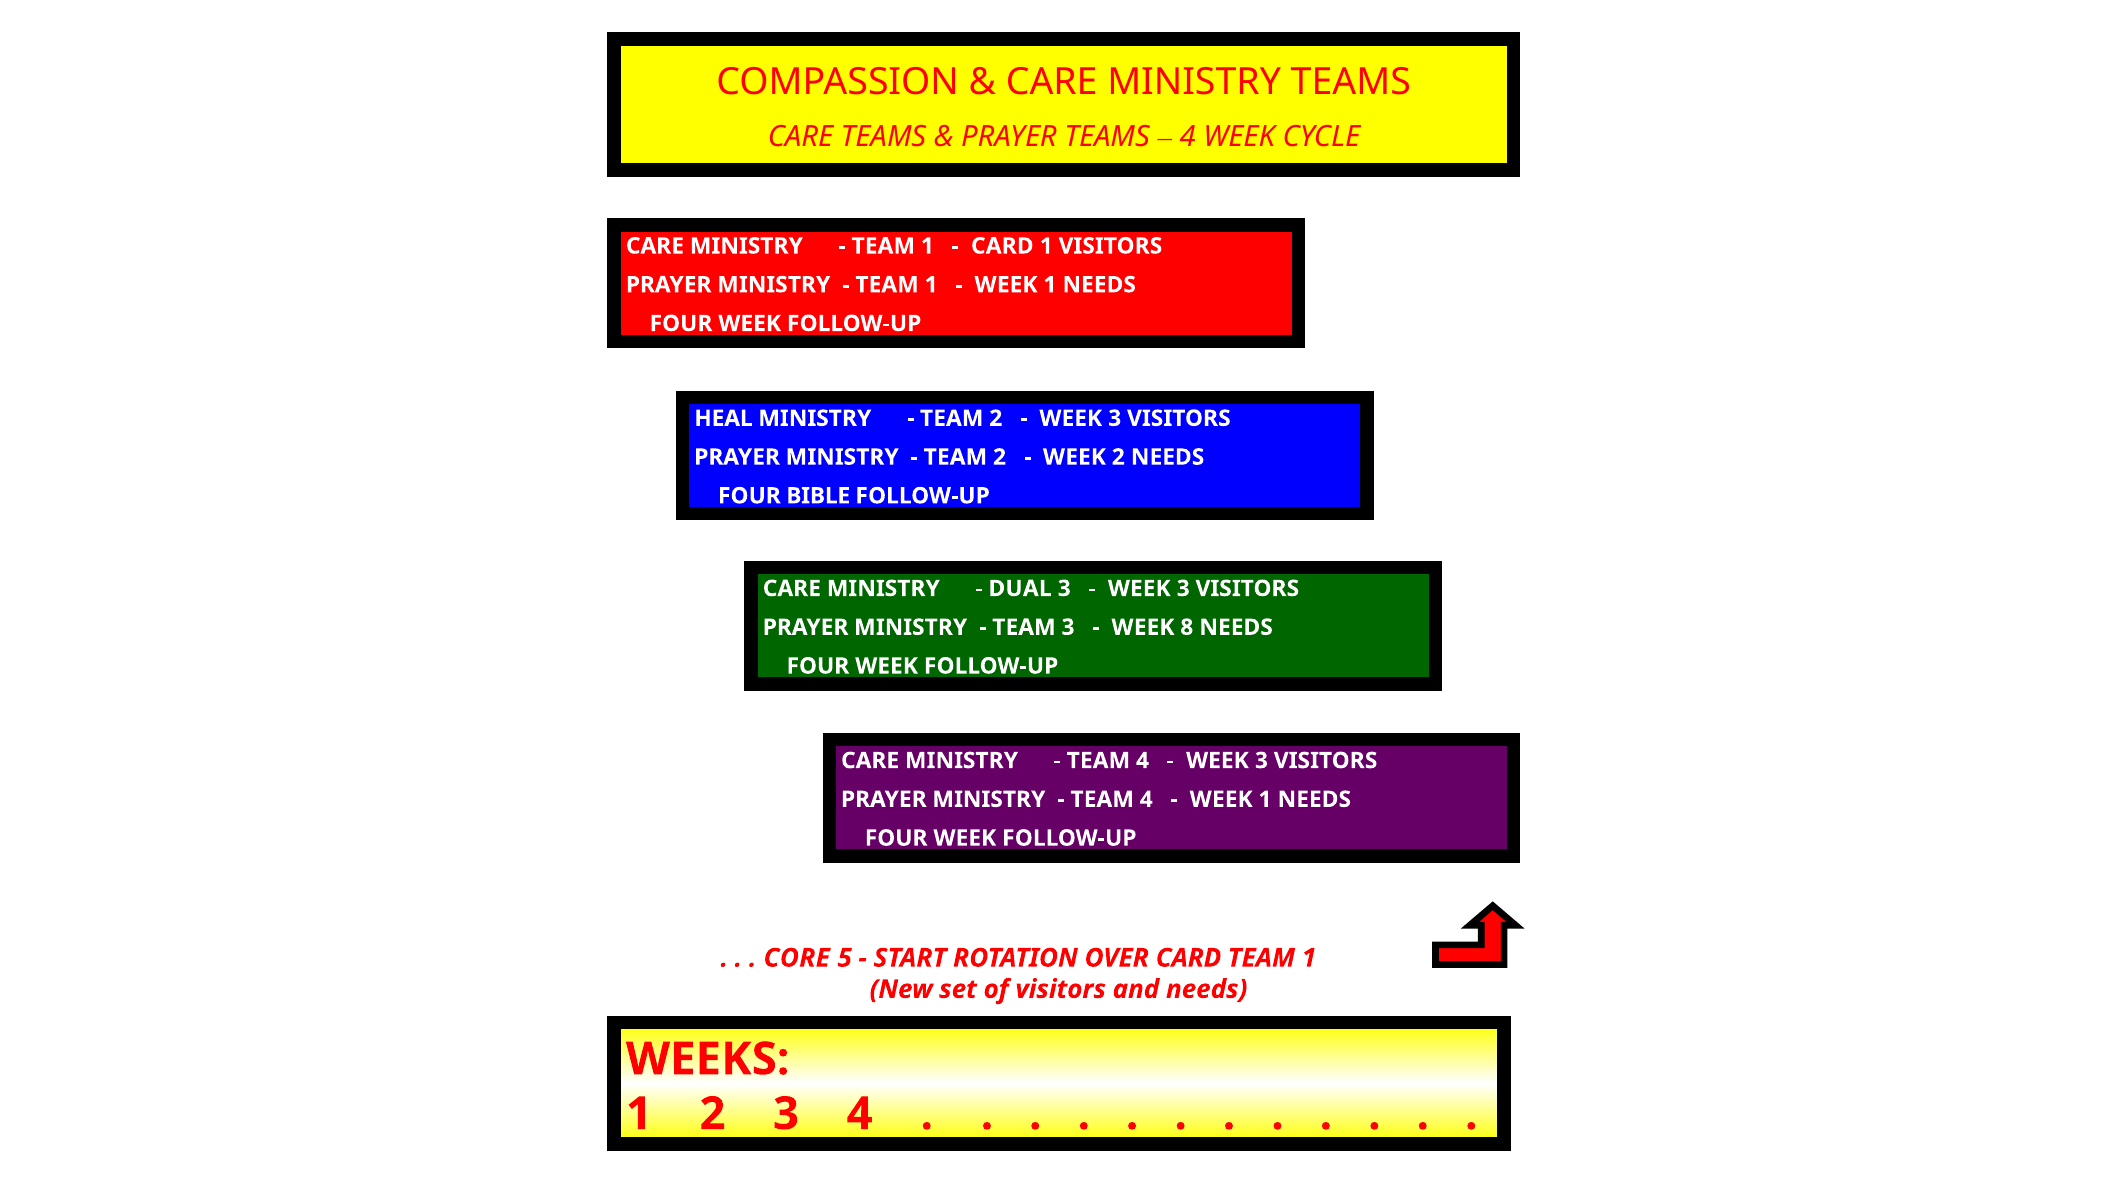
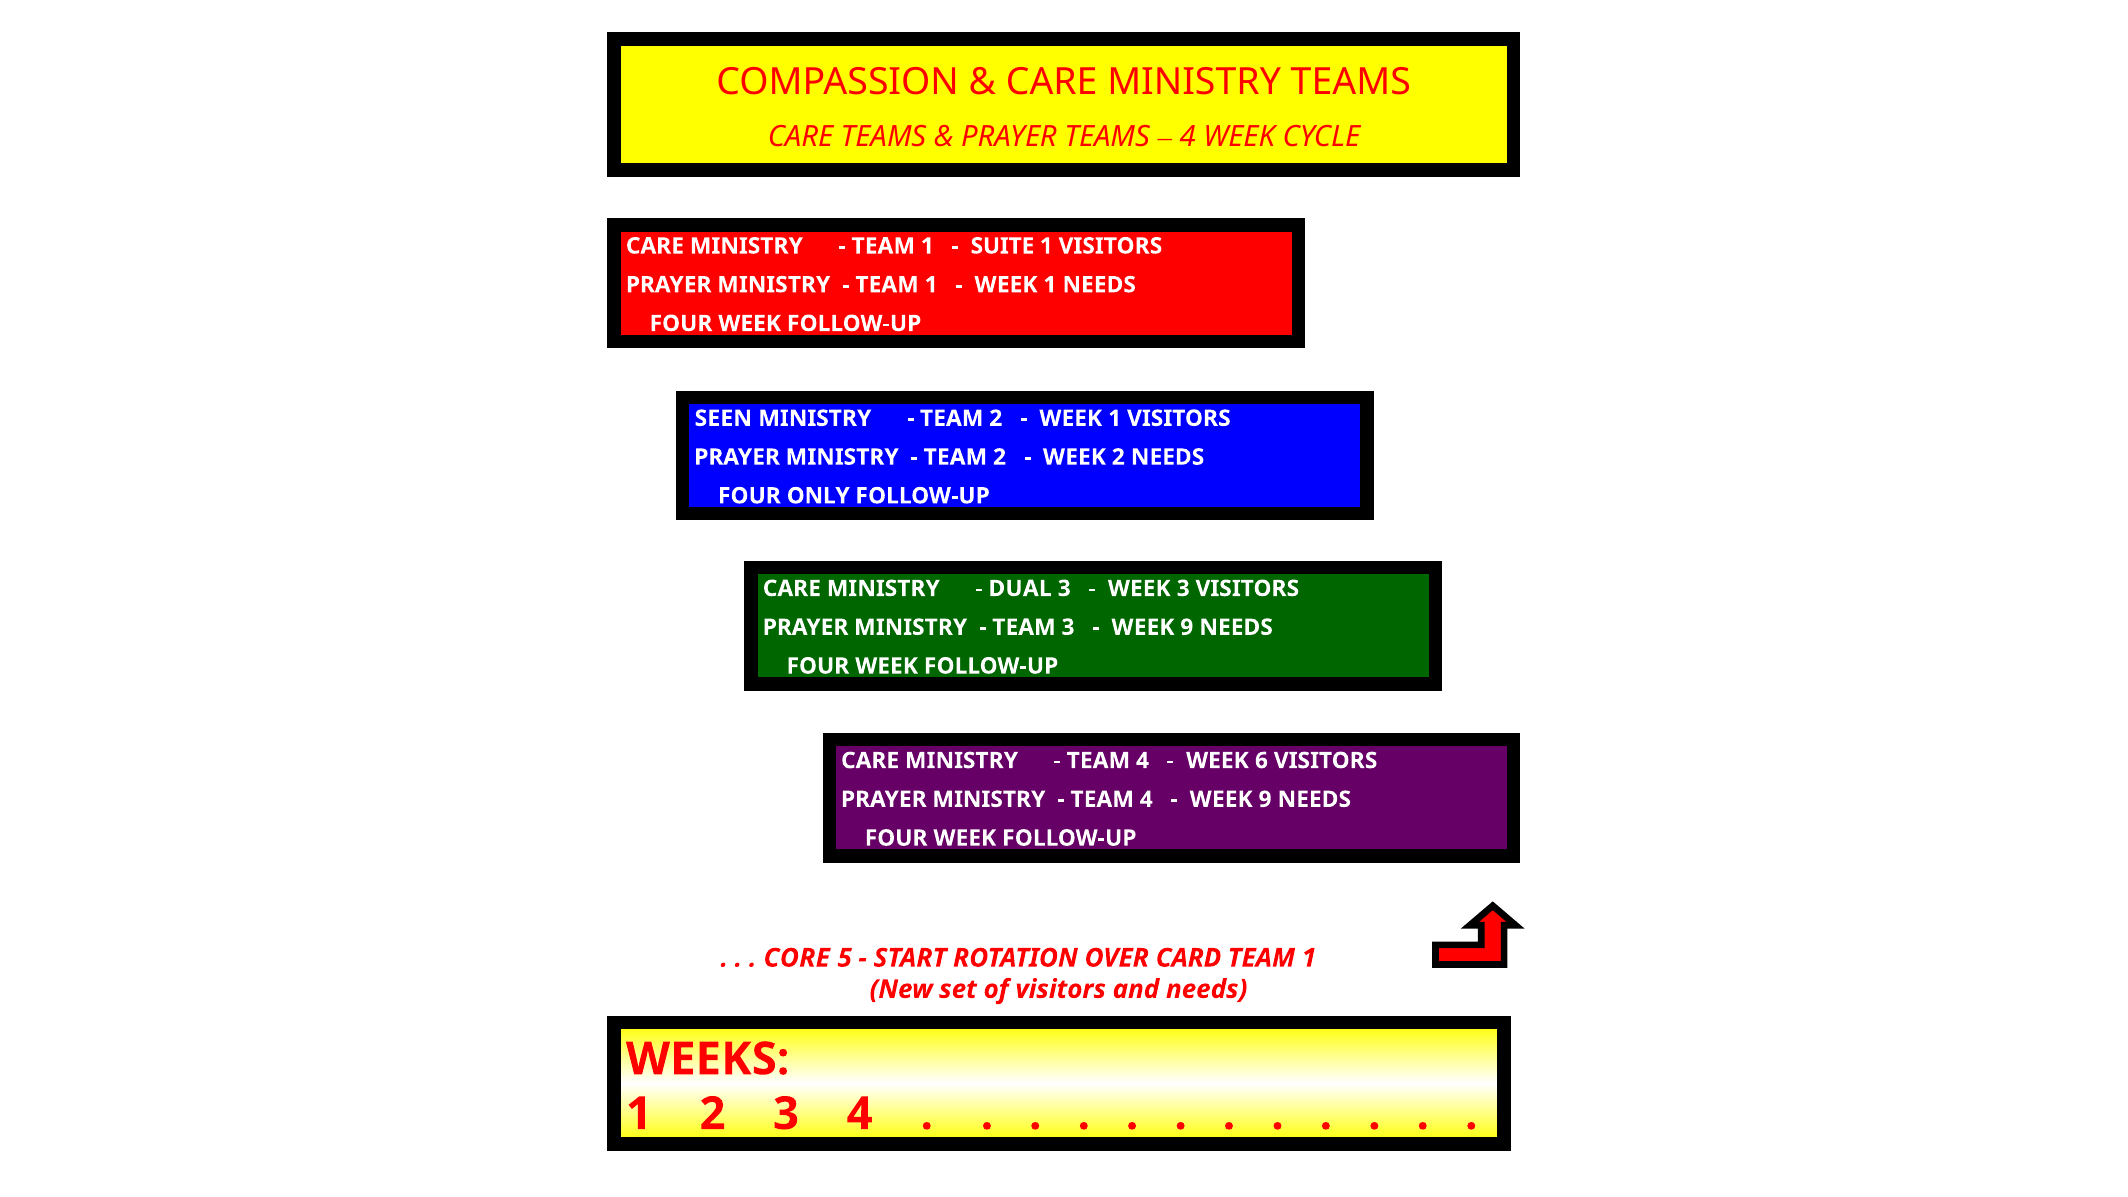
CARD at (1002, 246): CARD -> SUITE
HEAL: HEAL -> SEEN
3 at (1115, 418): 3 -> 1
BIBLE: BIBLE -> ONLY
8 at (1187, 627): 8 -> 9
3 at (1261, 761): 3 -> 6
1 at (1265, 799): 1 -> 9
